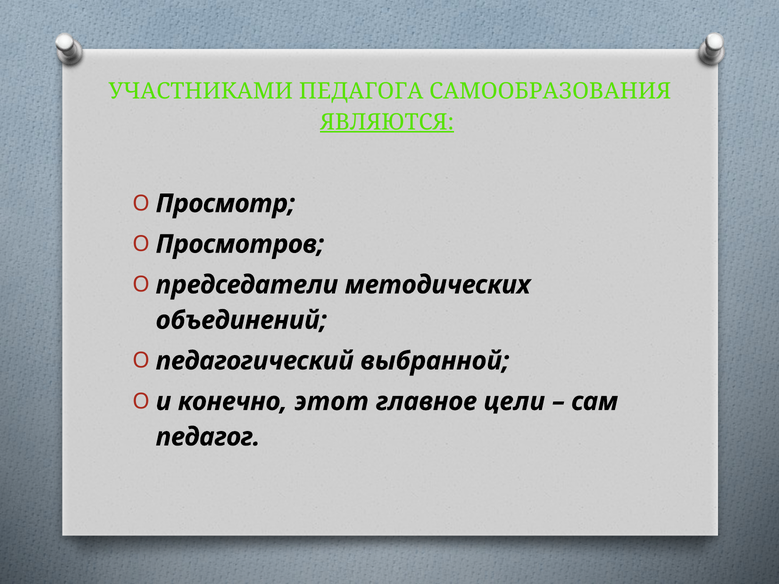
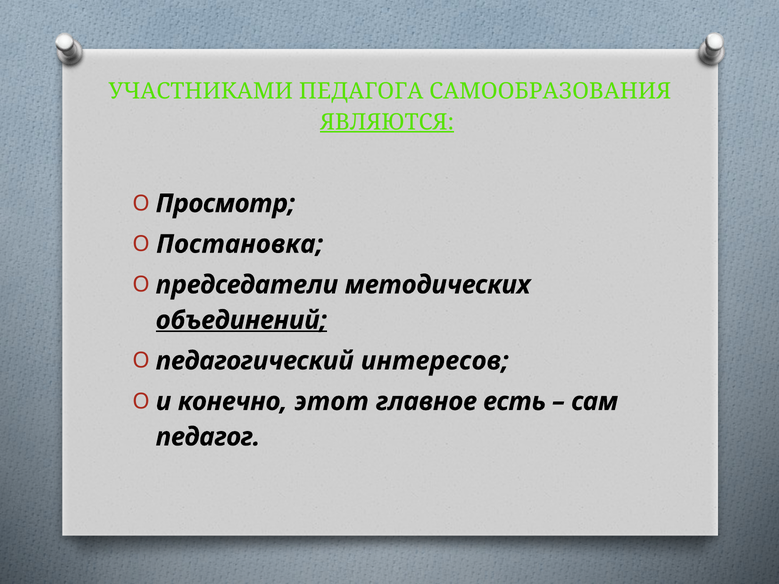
Просмотров: Просмотров -> Постановка
объединений underline: none -> present
выбранной: выбранной -> интересов
цели: цели -> есть
